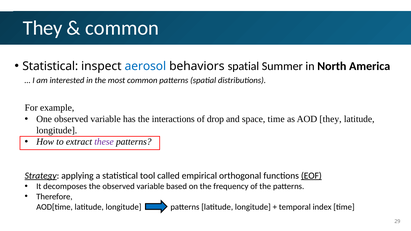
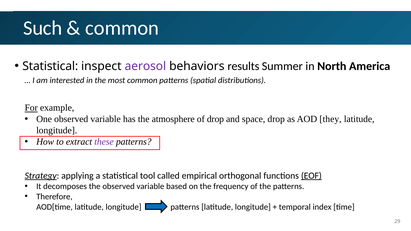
They at (43, 28): They -> Such
aerosol colour: blue -> purple
behaviors spatial: spatial -> results
For underline: none -> present
interactions: interactions -> atmosphere
space time: time -> drop
